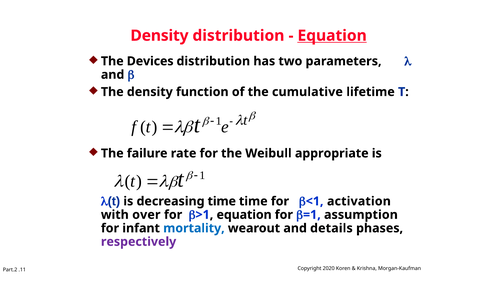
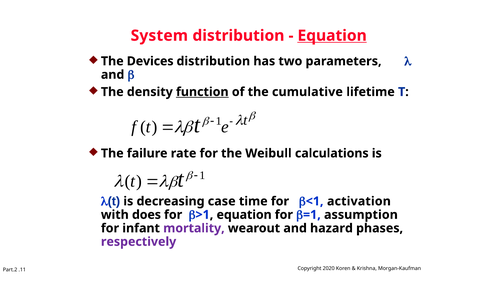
Density at (159, 36): Density -> System
function underline: none -> present
appropriate: appropriate -> calculations
decreasing time: time -> case
over: over -> does
mortality colour: blue -> purple
details: details -> hazard
